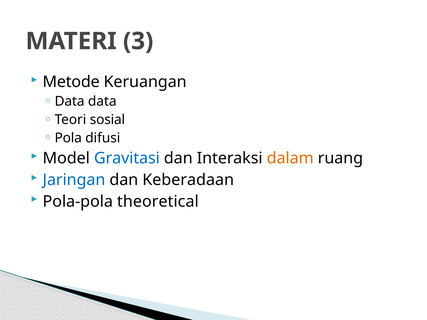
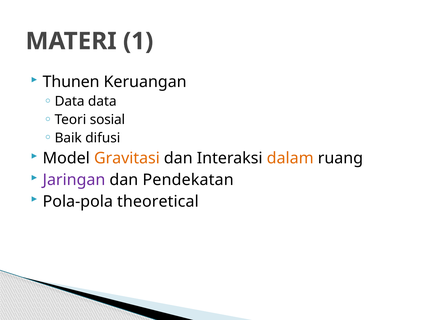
3: 3 -> 1
Metode: Metode -> Thunen
Pola: Pola -> Baik
Gravitasi colour: blue -> orange
Jaringan colour: blue -> purple
Keberadaan: Keberadaan -> Pendekatan
